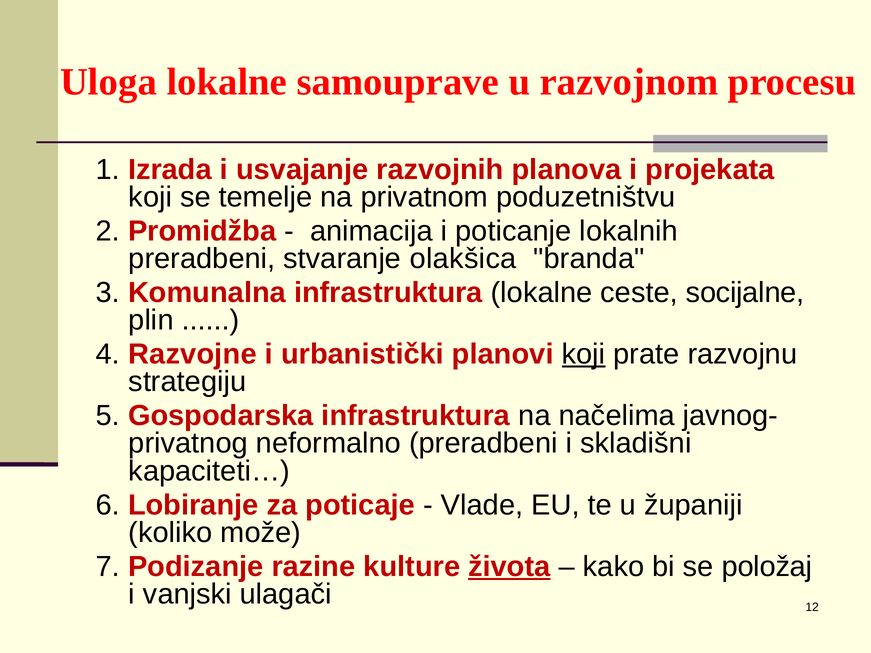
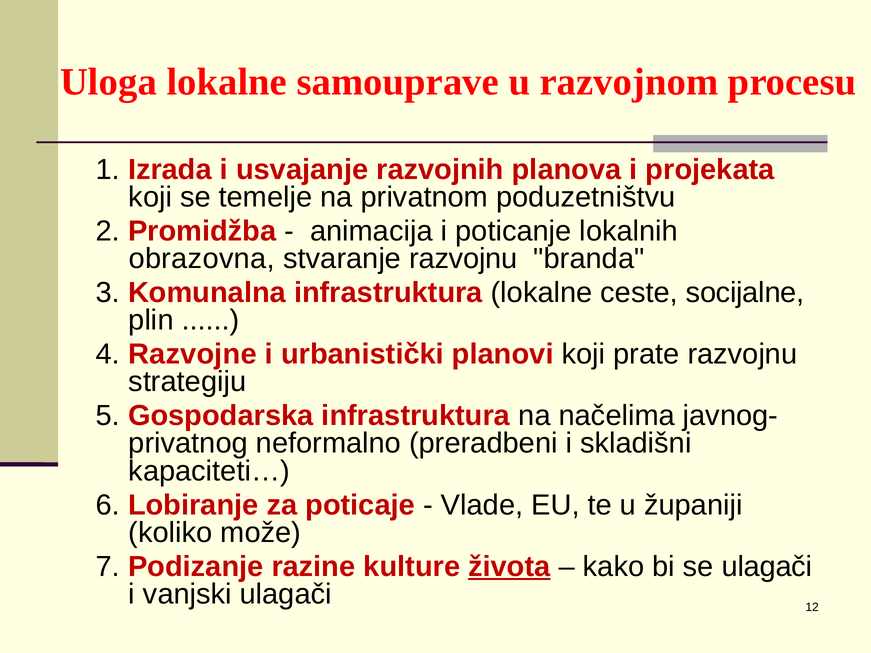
preradbeni at (202, 259): preradbeni -> obrazovna
stvaranje olakšica: olakšica -> razvojnu
koji at (584, 354) underline: present -> none
se položaj: položaj -> ulagači
